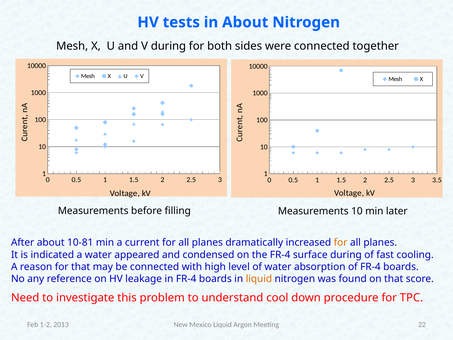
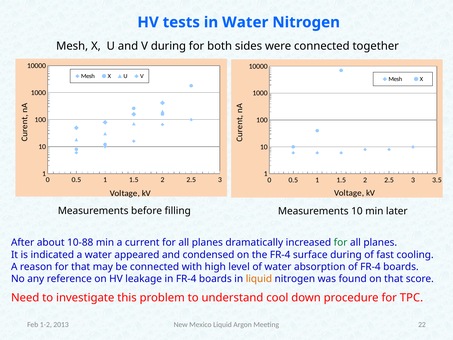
in About: About -> Water
10-81: 10-81 -> 10-88
for at (341, 242) colour: orange -> green
